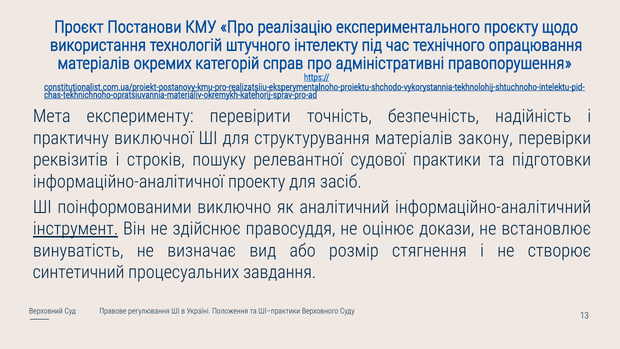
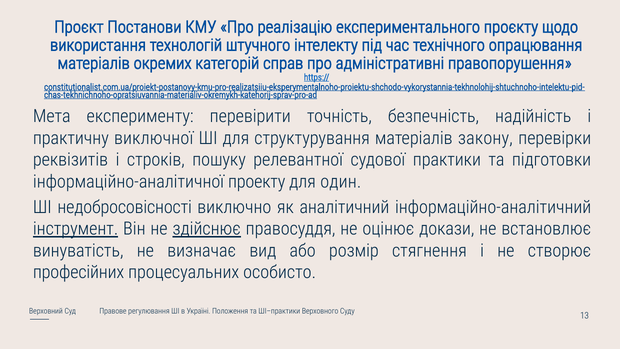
засіб: засіб -> один
поінформованими: поінформованими -> недобросовісності
здійснює underline: none -> present
синтетичний: синтетичний -> професійних
завдання: завдання -> особисто
